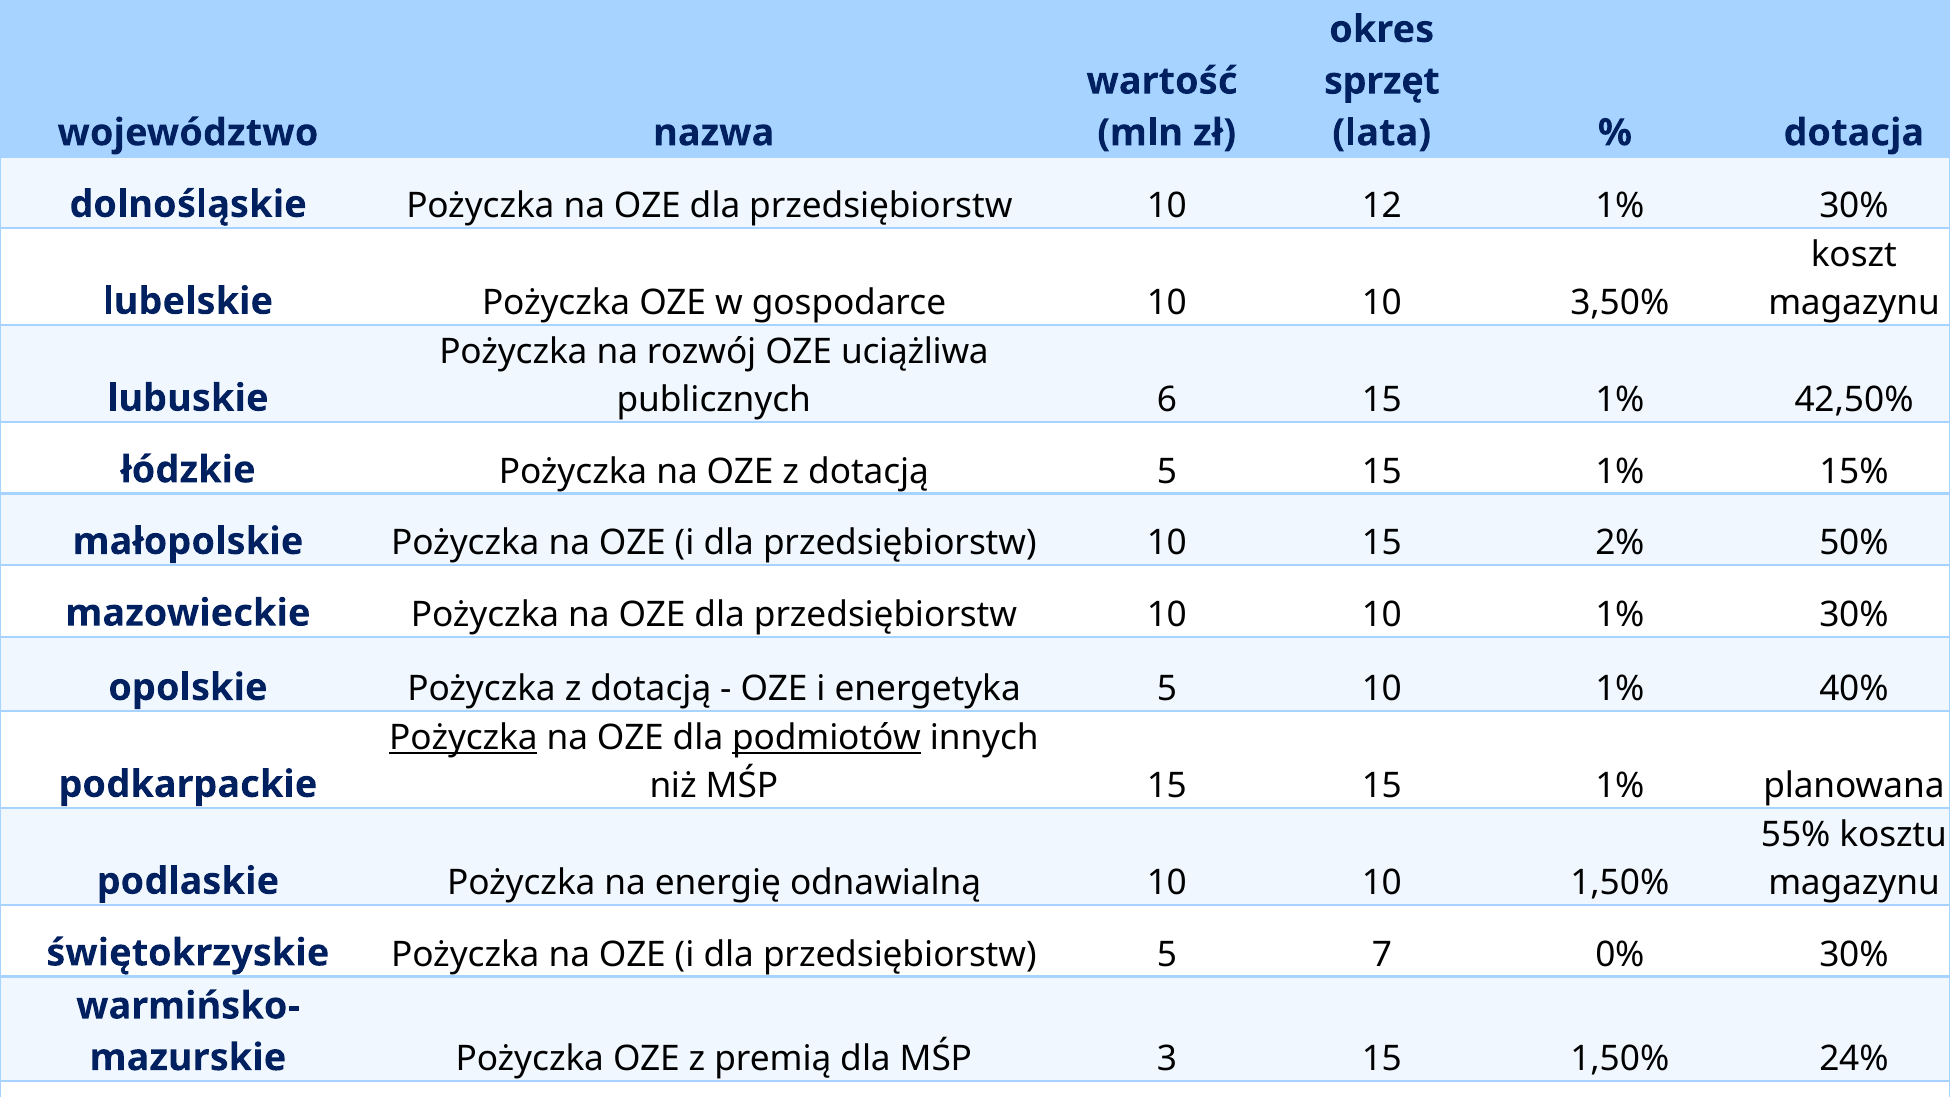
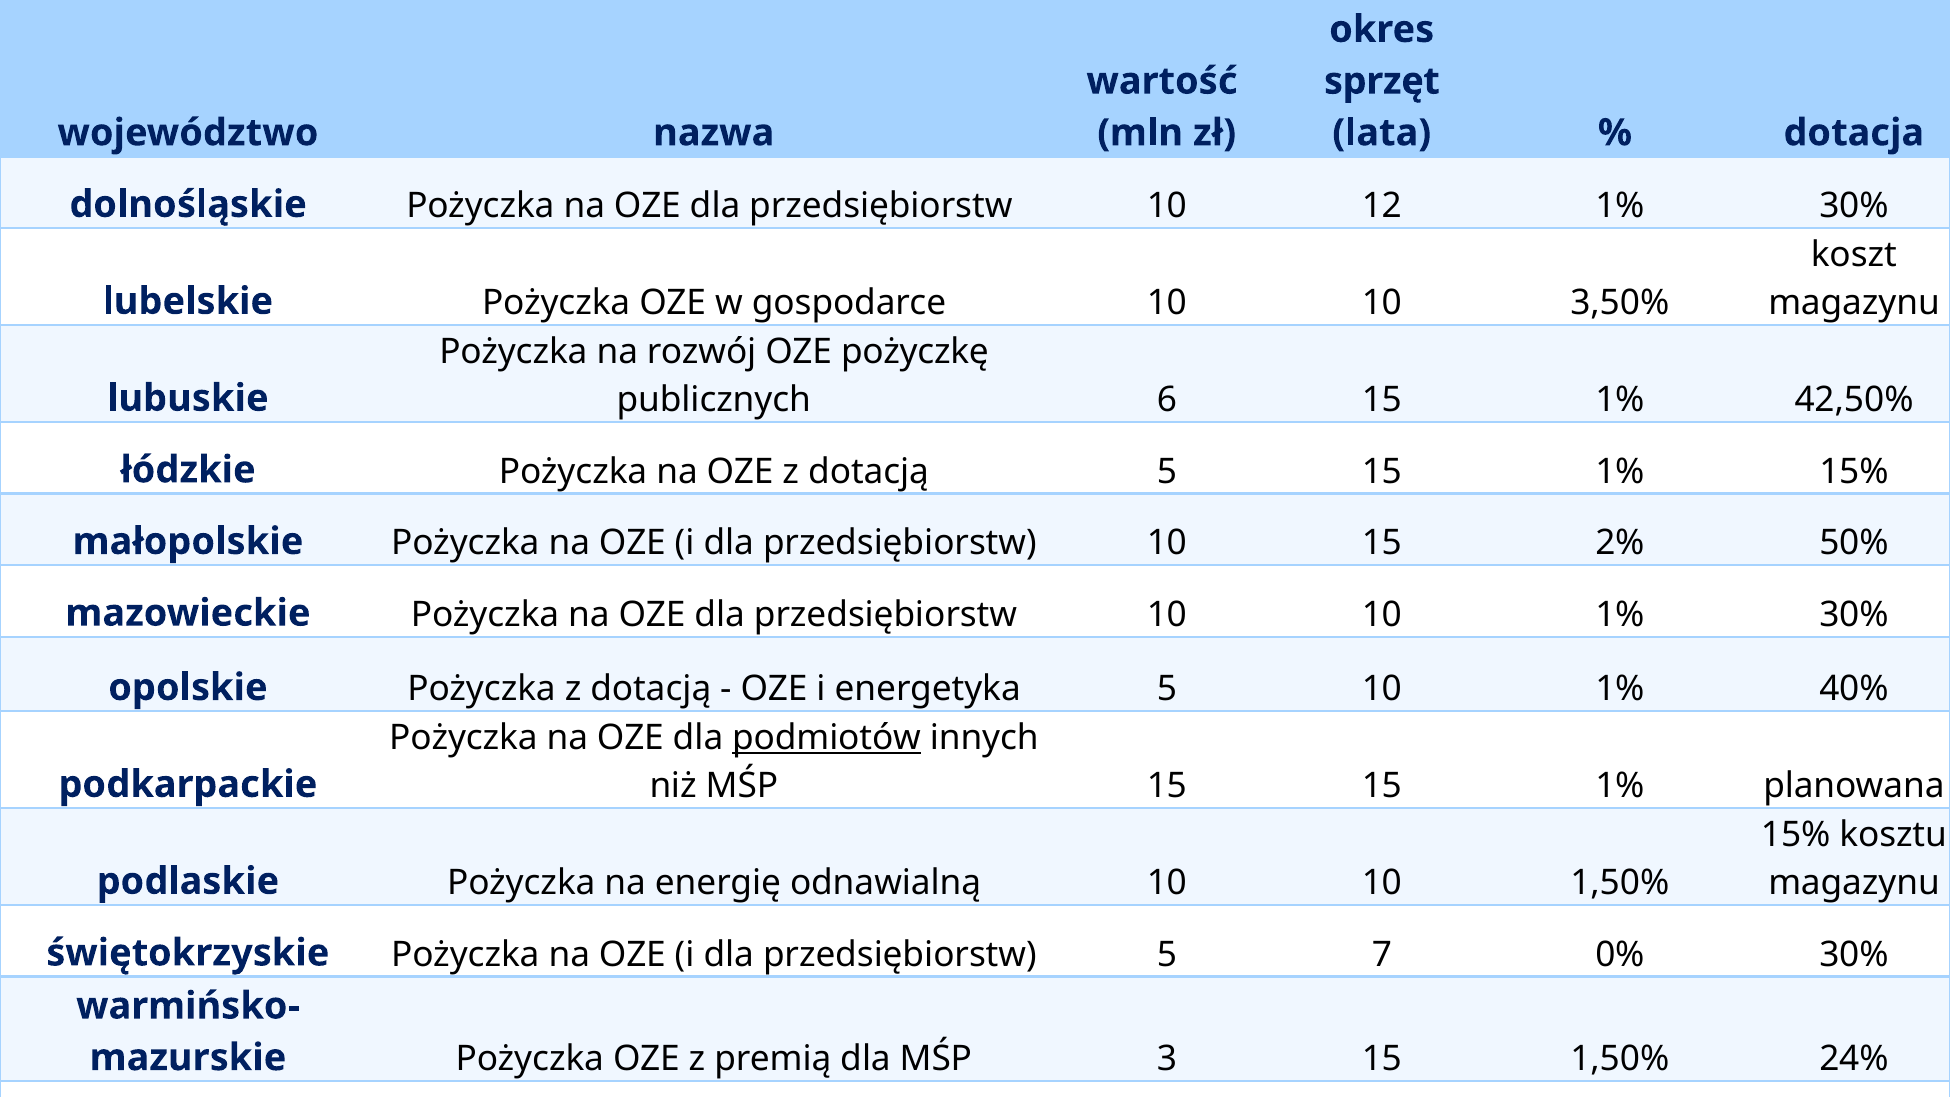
uciążliwa: uciążliwa -> pożyczkę
Pożyczka at (463, 738) underline: present -> none
55% at (1796, 835): 55% -> 15%
